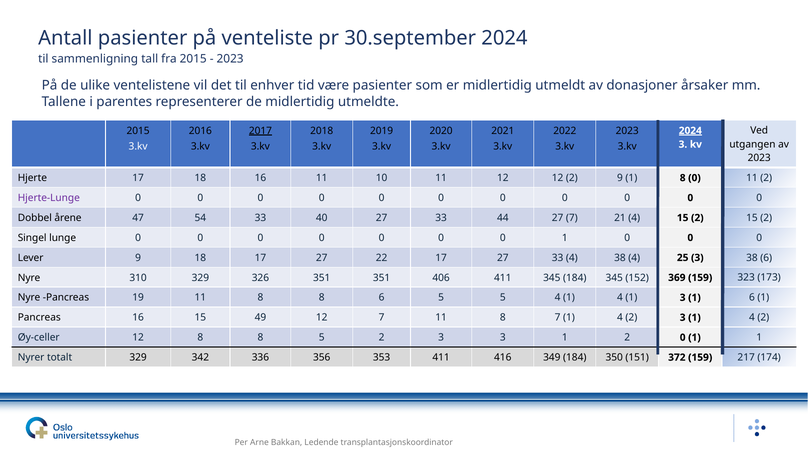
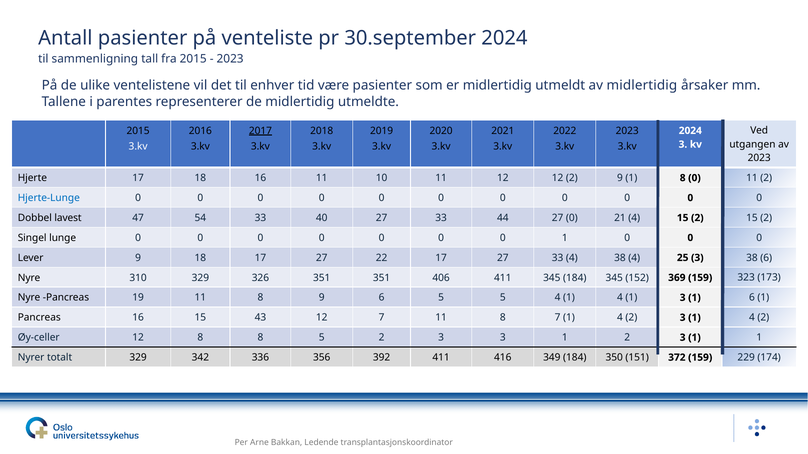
av donasjoner: donasjoner -> midlertidig
2024 at (690, 131) underline: present -> none
Hjerte-Lunge colour: purple -> blue
årene: årene -> lavest
27 7: 7 -> 0
11 8 8: 8 -> 9
49: 49 -> 43
1 2 0: 0 -> 3
353: 353 -> 392
217: 217 -> 229
